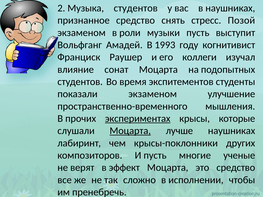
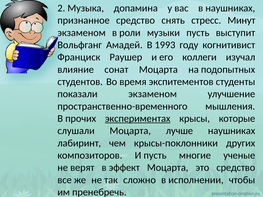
Музыка студентов: студентов -> допамина
Позой: Позой -> Минут
Моцарта at (130, 131) underline: present -> none
